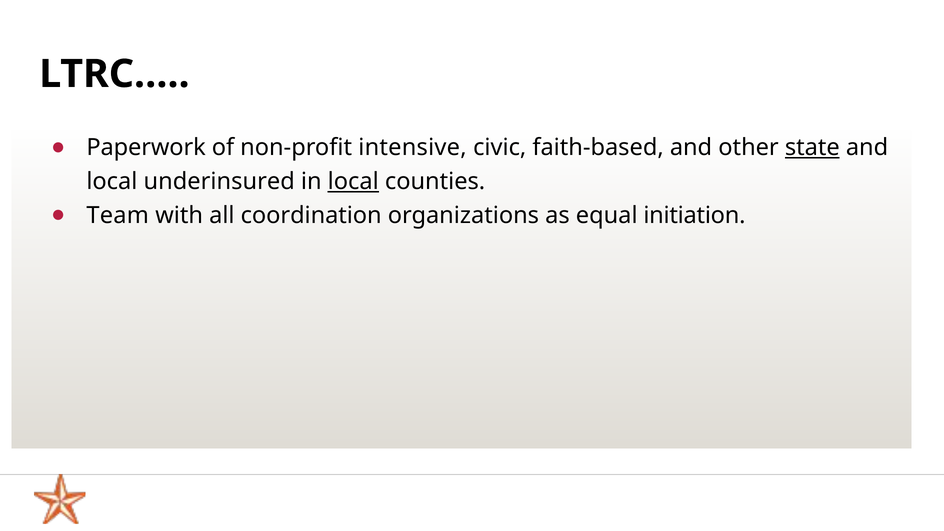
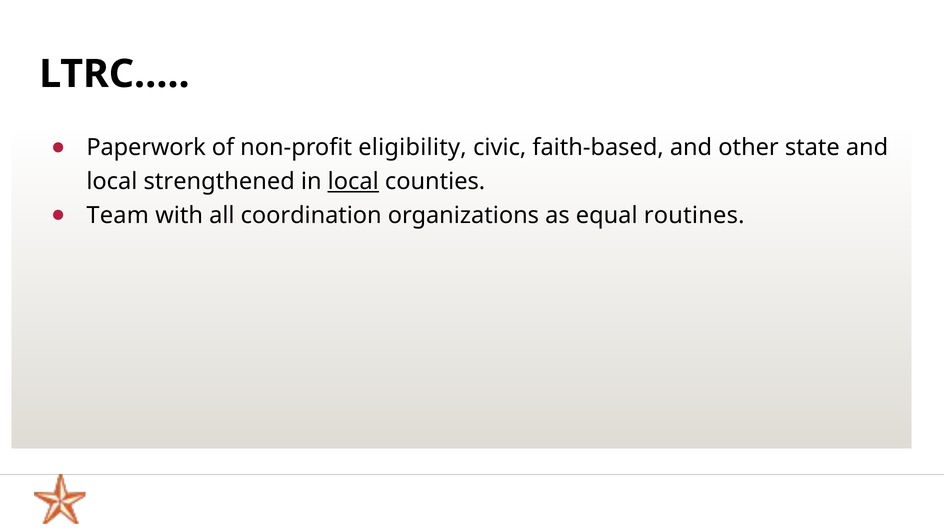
intensive: intensive -> eligibility
state underline: present -> none
underinsured: underinsured -> strengthened
initiation: initiation -> routines
